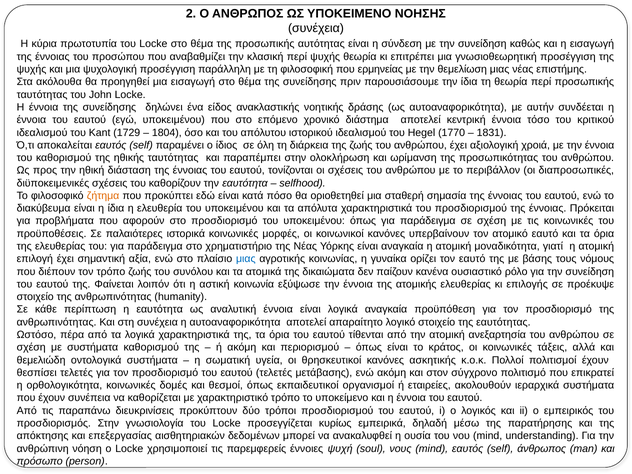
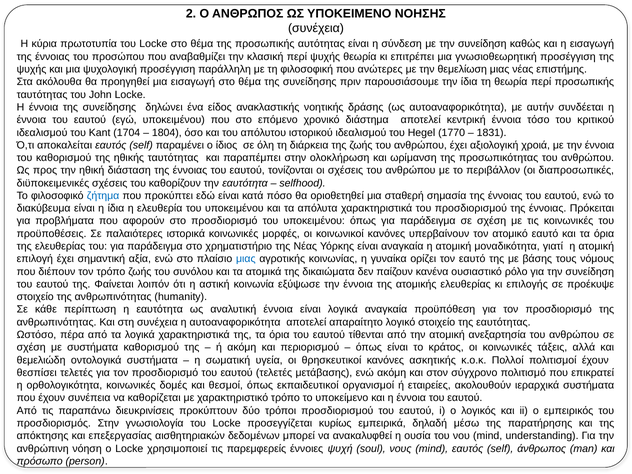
ερμηνείας: ερμηνείας -> ανώτερες
1729: 1729 -> 1704
ζήτημα colour: orange -> blue
